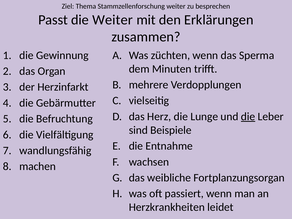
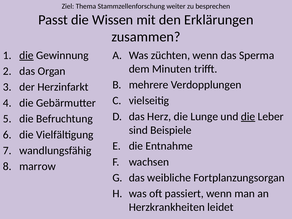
die Weiter: Weiter -> Wissen
die at (26, 55) underline: none -> present
machen: machen -> marrow
